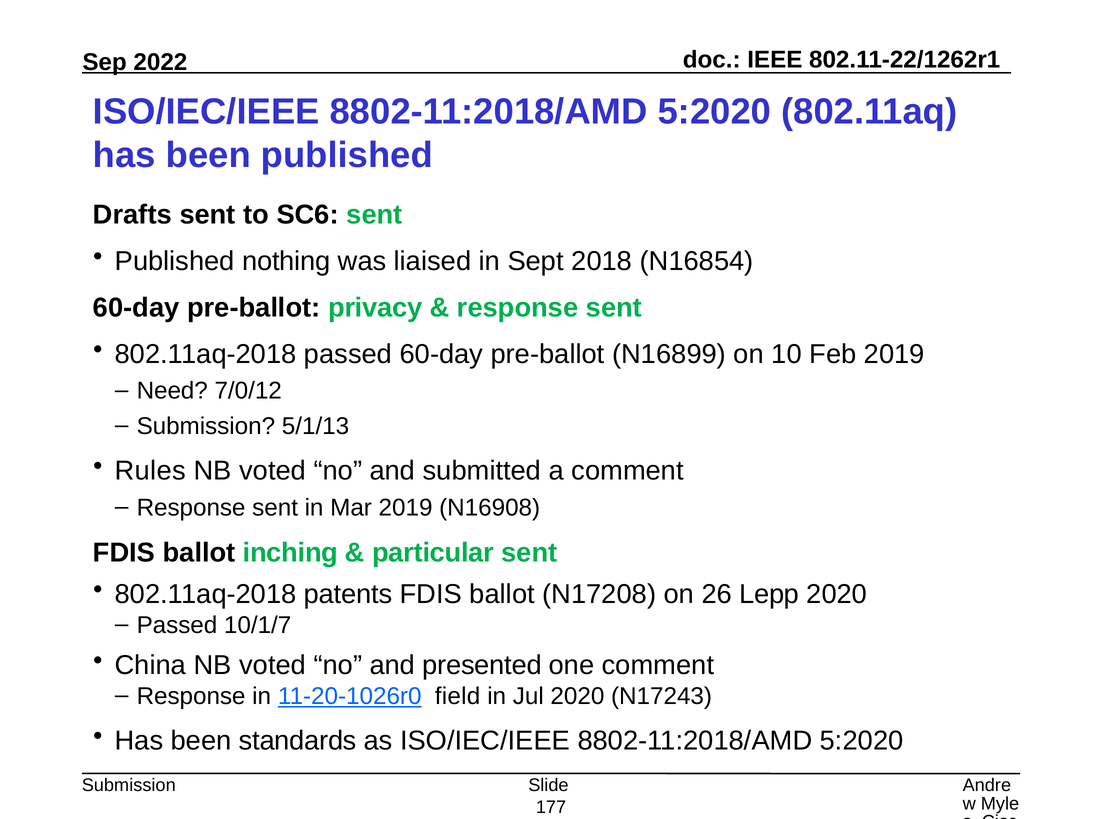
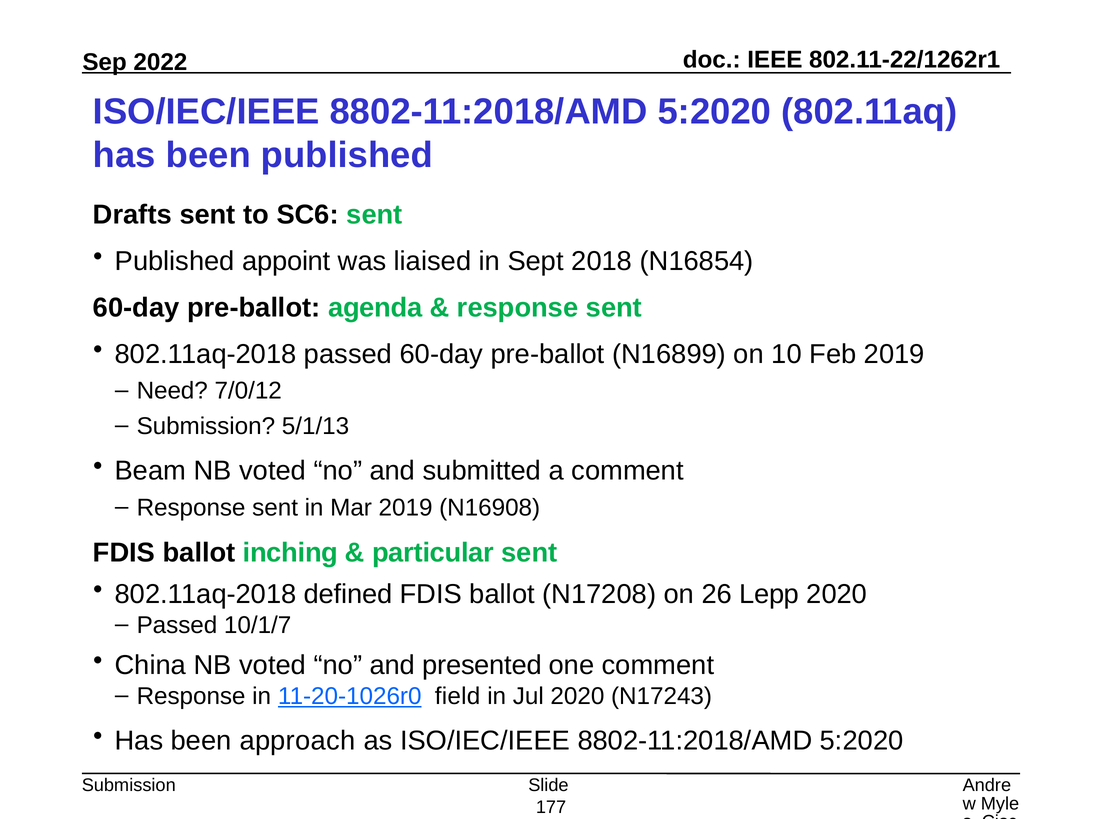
nothing: nothing -> appoint
privacy: privacy -> agenda
Rules: Rules -> Beam
patents: patents -> defined
standards: standards -> approach
